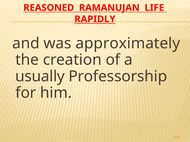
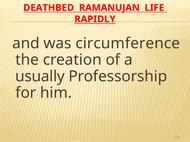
REASONED: REASONED -> DEATHBED
approximately: approximately -> circumference
